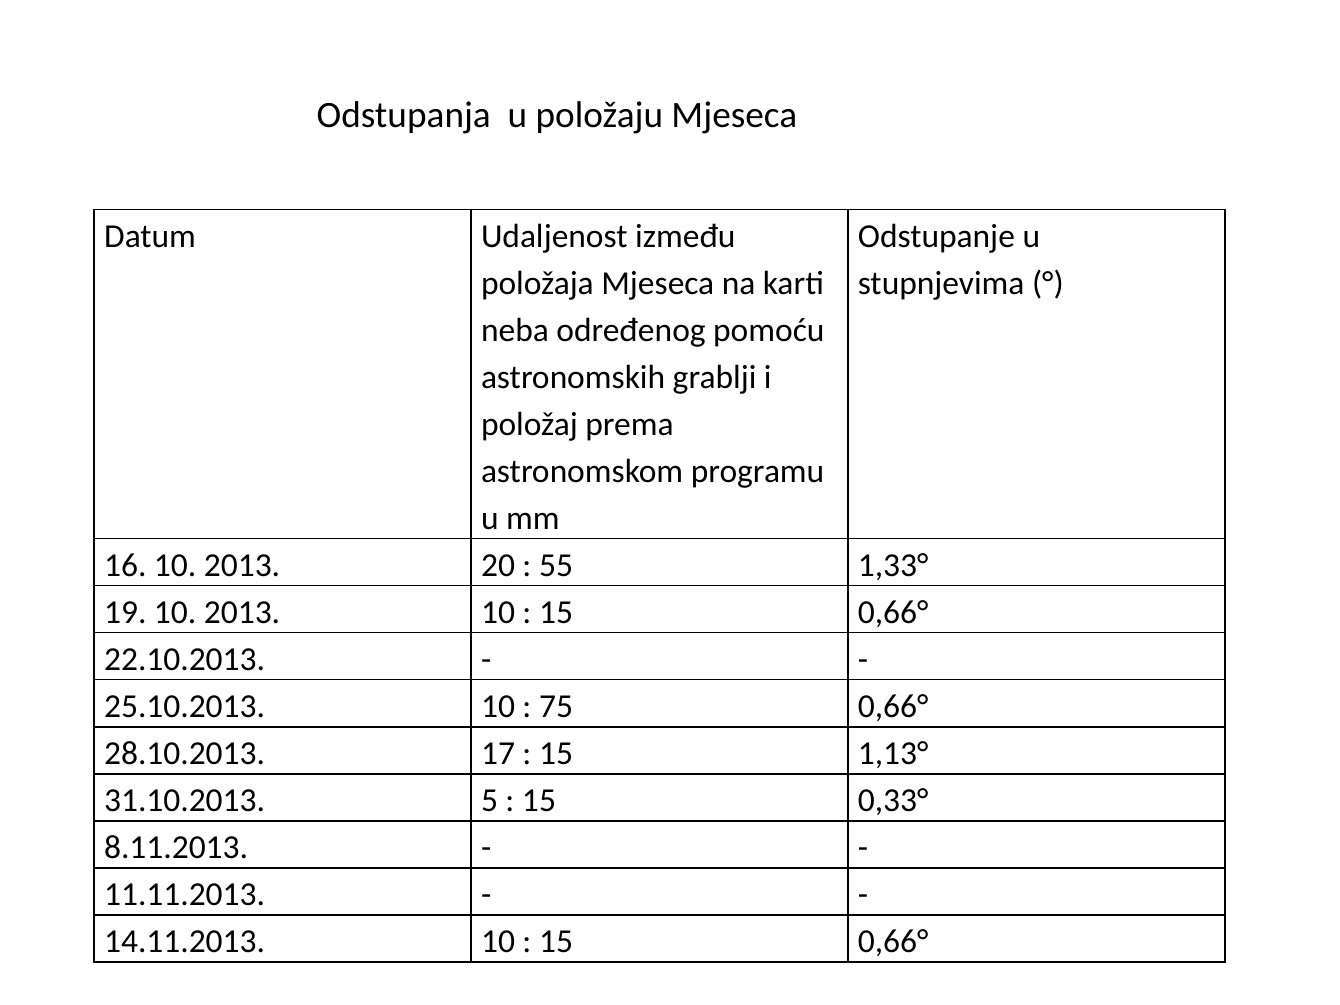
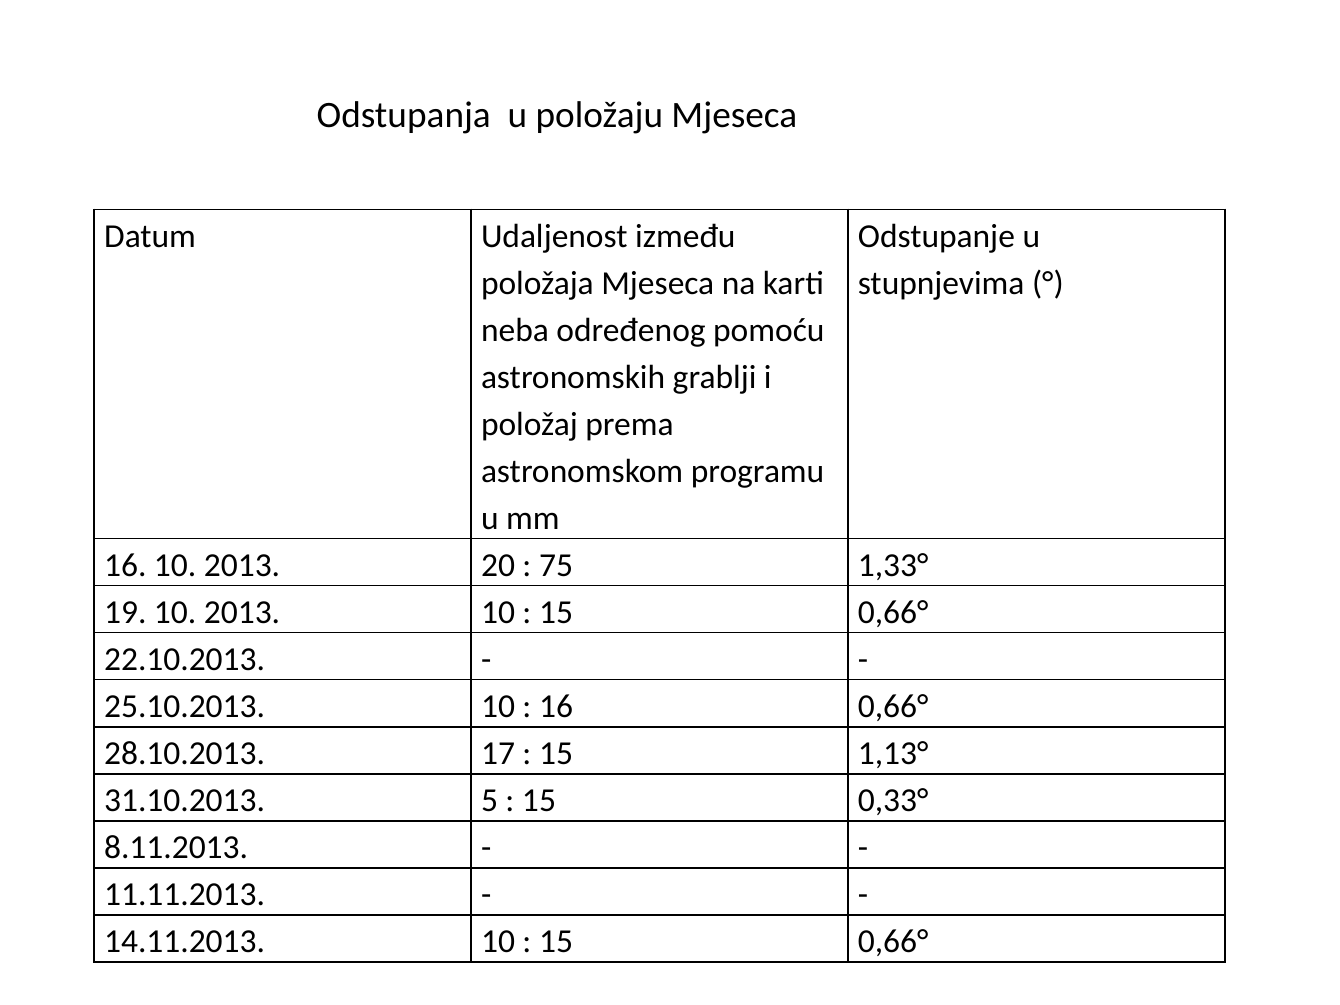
55: 55 -> 75
75 at (556, 707): 75 -> 16
